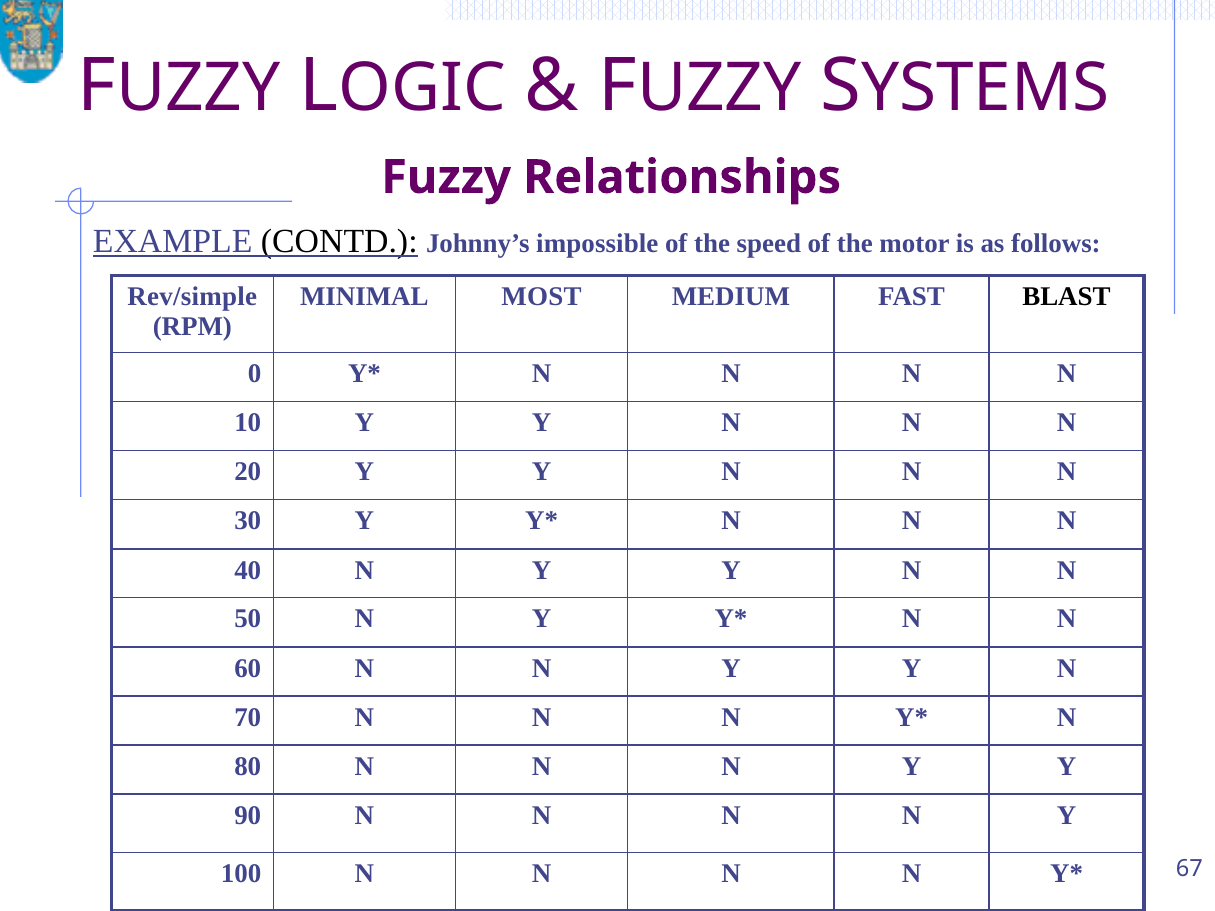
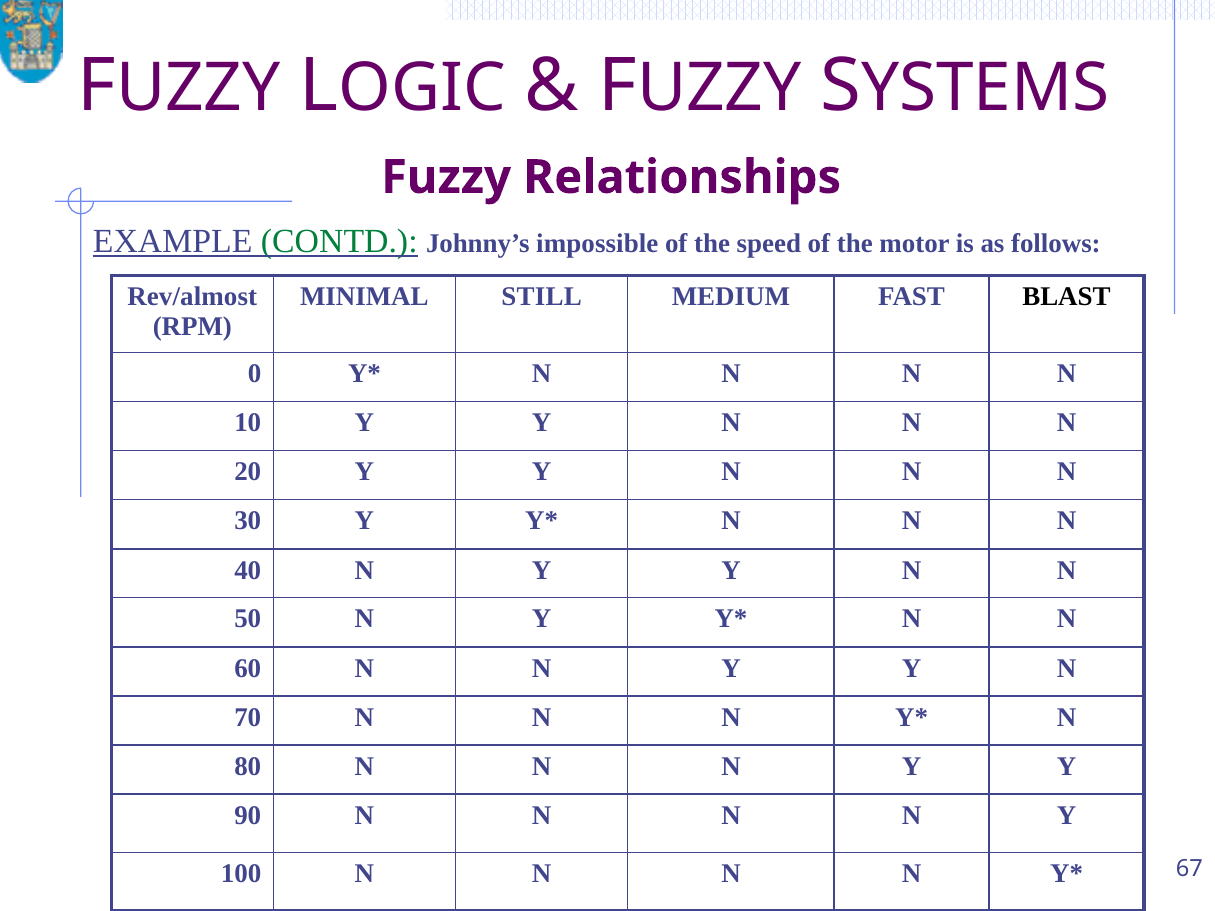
CONTD colour: black -> green
Rev/simple: Rev/simple -> Rev/almost
MOST: MOST -> STILL
